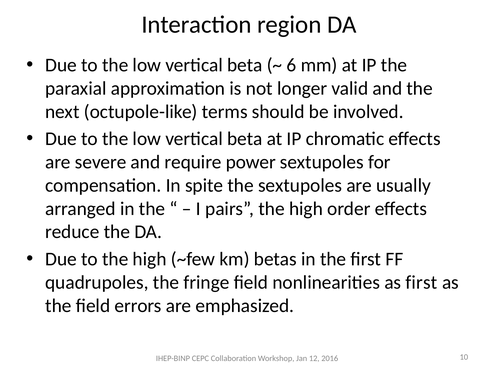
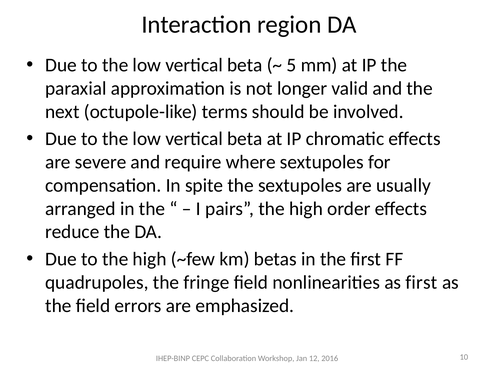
6: 6 -> 5
power: power -> where
